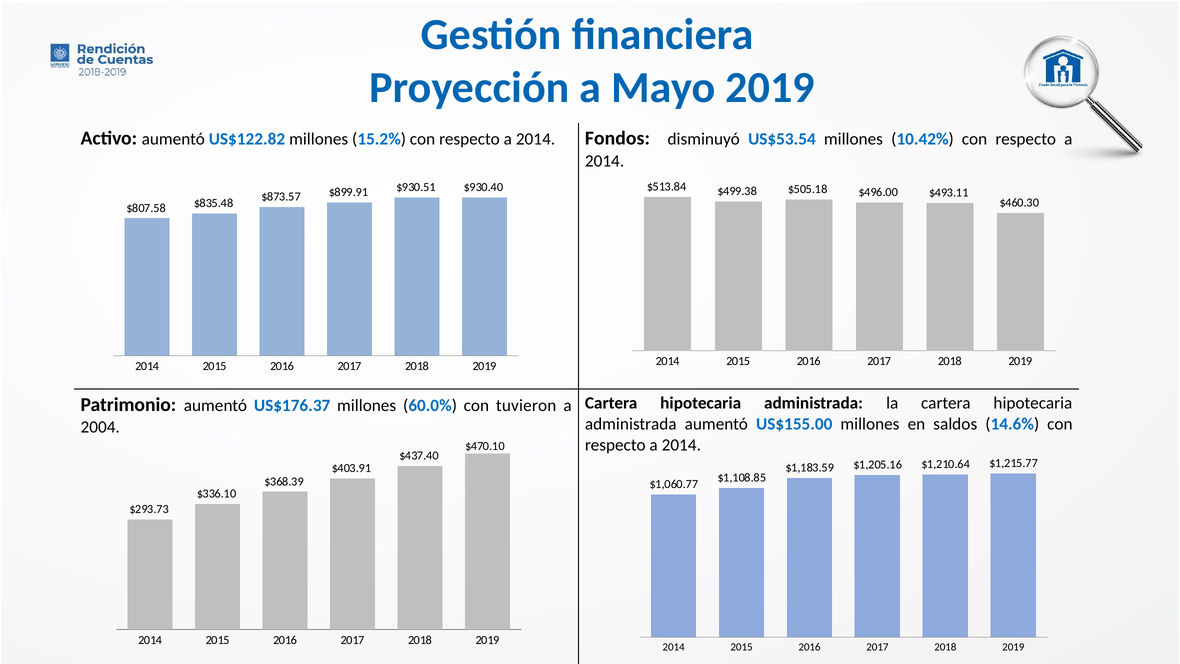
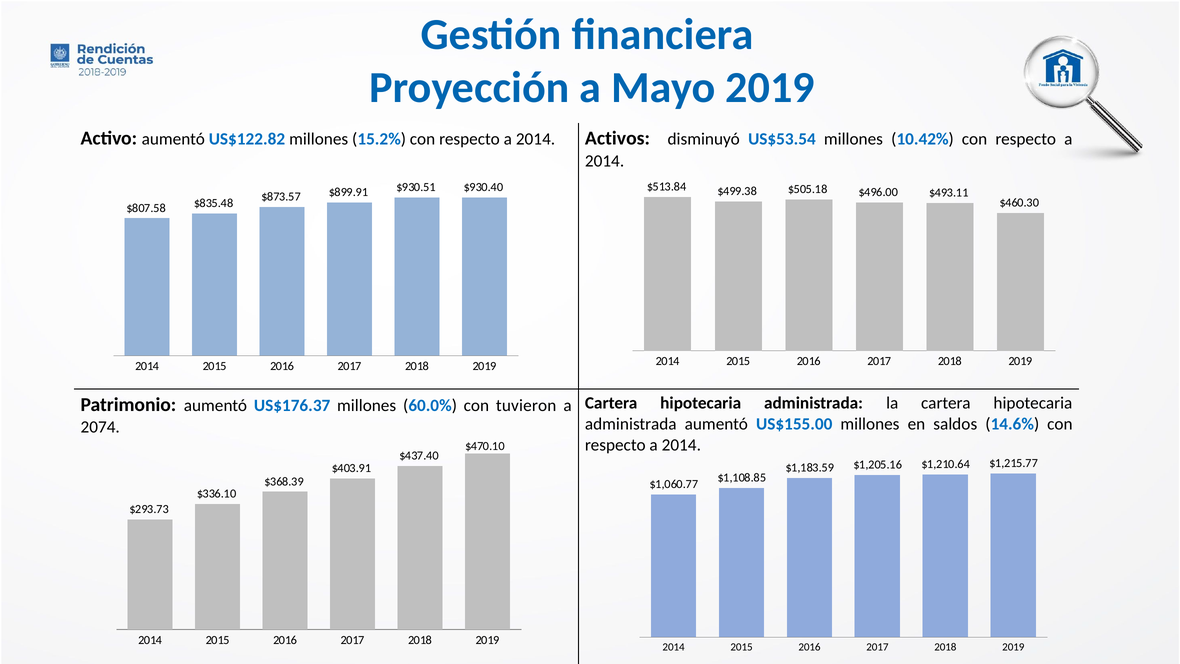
Fondos: Fondos -> Activos
2004: 2004 -> 2074
